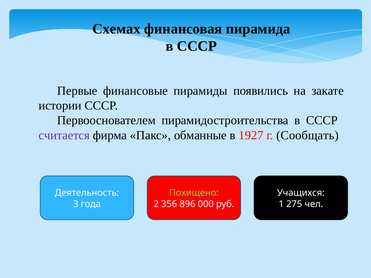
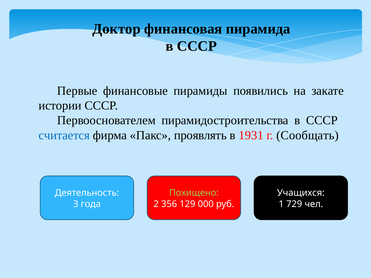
Схемах: Схемах -> Доктор
считается colour: purple -> blue
обманные: обманные -> проявлять
1927: 1927 -> 1931
896: 896 -> 129
275: 275 -> 729
